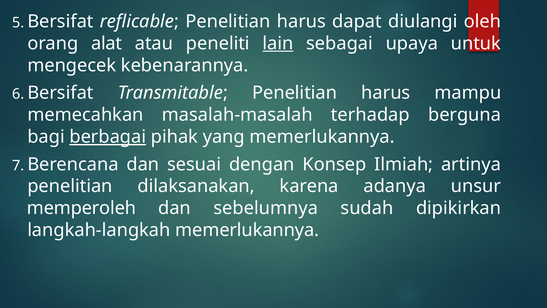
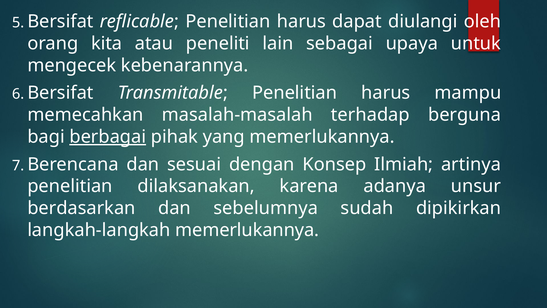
alat: alat -> kita
lain underline: present -> none
memperoleh: memperoleh -> berdasarkan
